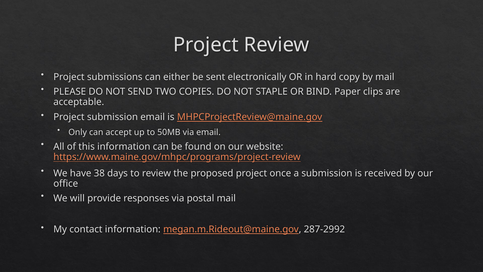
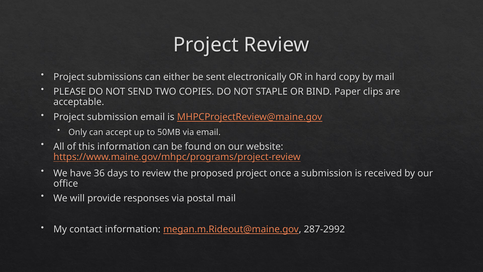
38: 38 -> 36
